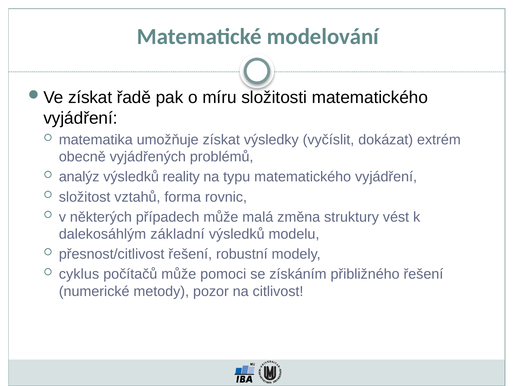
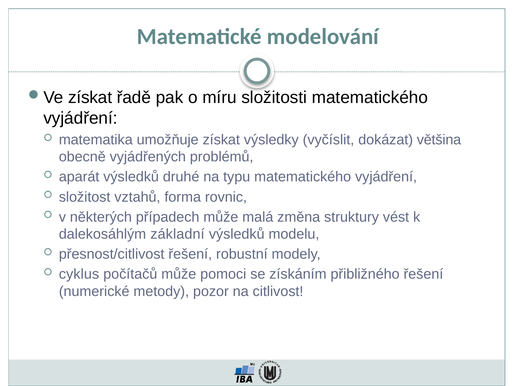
extrém: extrém -> většina
analýz: analýz -> aparát
reality: reality -> druhé
